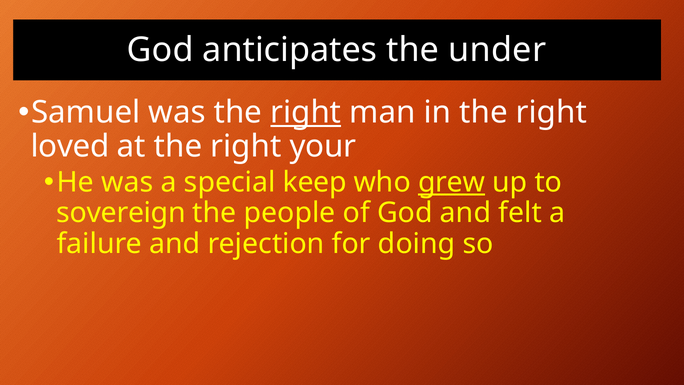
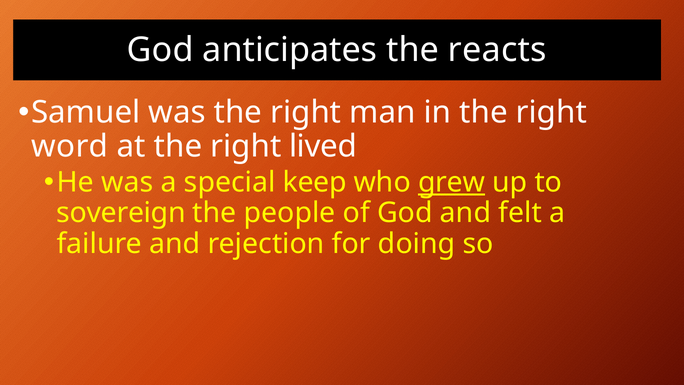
under: under -> reacts
right at (306, 112) underline: present -> none
loved: loved -> word
your: your -> lived
